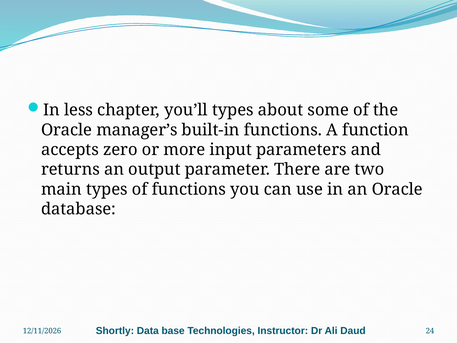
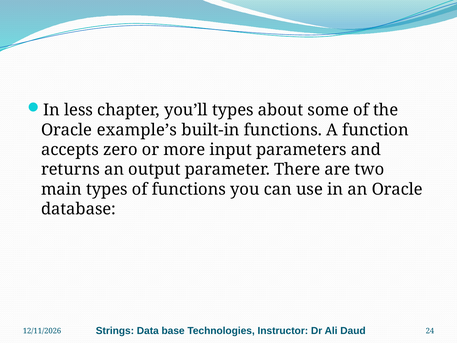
manager’s: manager’s -> example’s
Shortly: Shortly -> Strings
